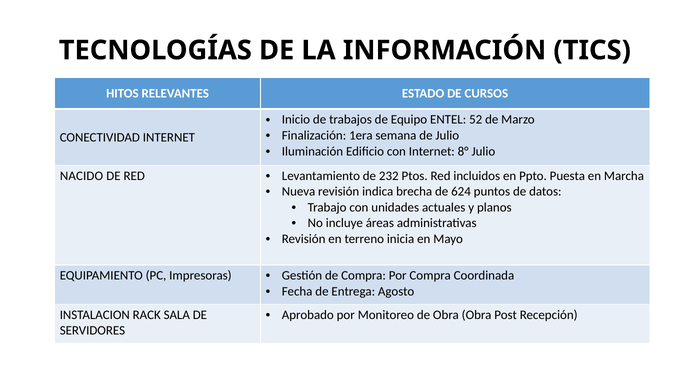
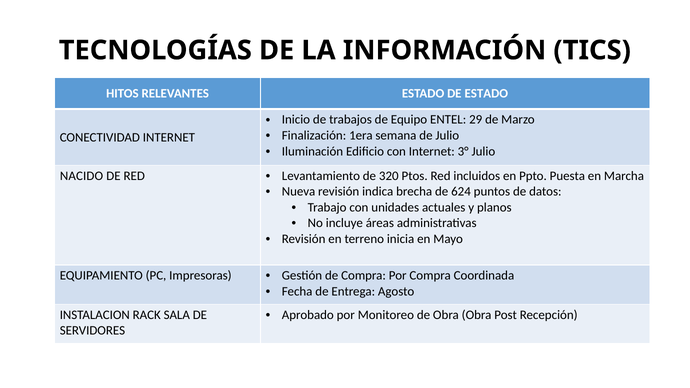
DE CURSOS: CURSOS -> ESTADO
52: 52 -> 29
8°: 8° -> 3°
232: 232 -> 320
